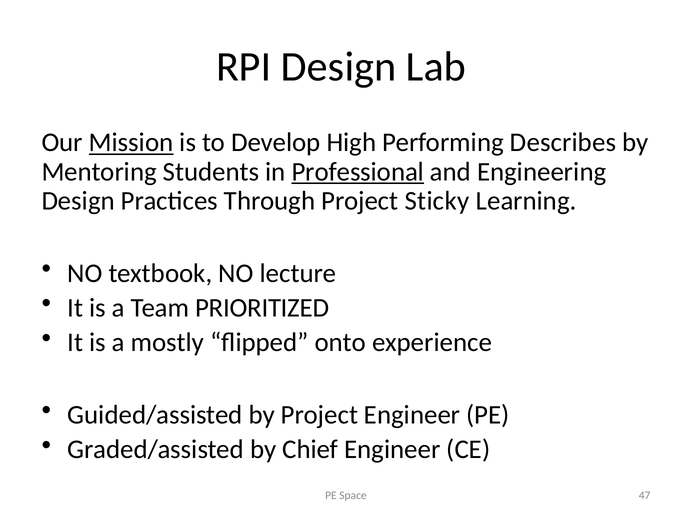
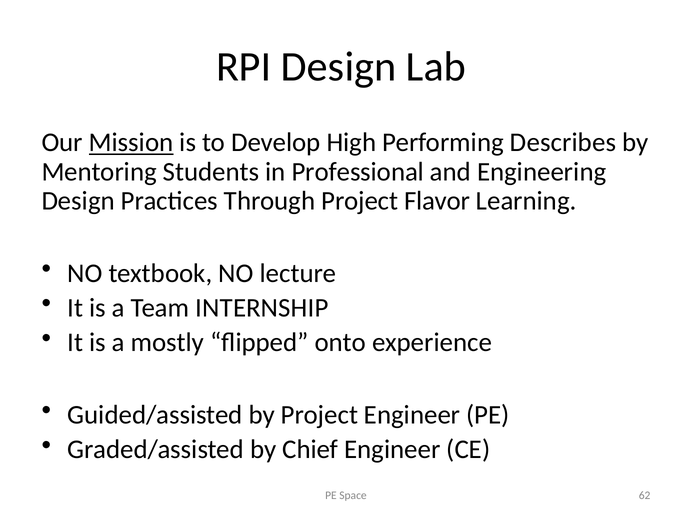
Professional underline: present -> none
Sticky: Sticky -> Flavor
PRIORITIZED: PRIORITIZED -> INTERNSHIP
47: 47 -> 62
